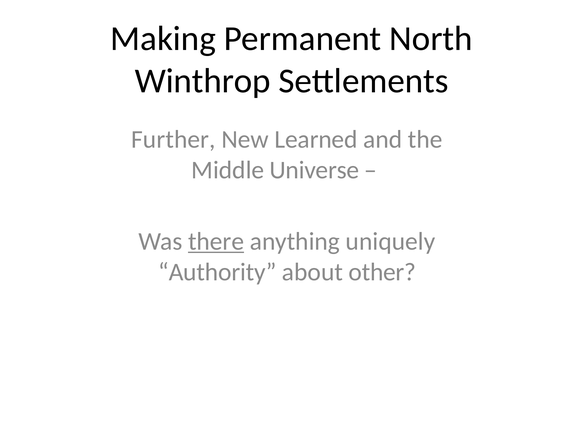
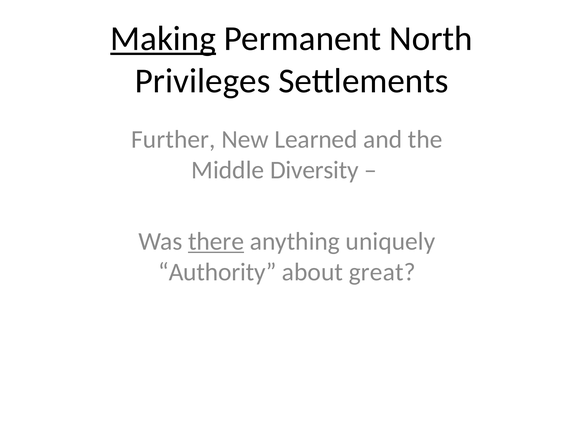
Making underline: none -> present
Winthrop: Winthrop -> Privileges
Universe: Universe -> Diversity
other: other -> great
